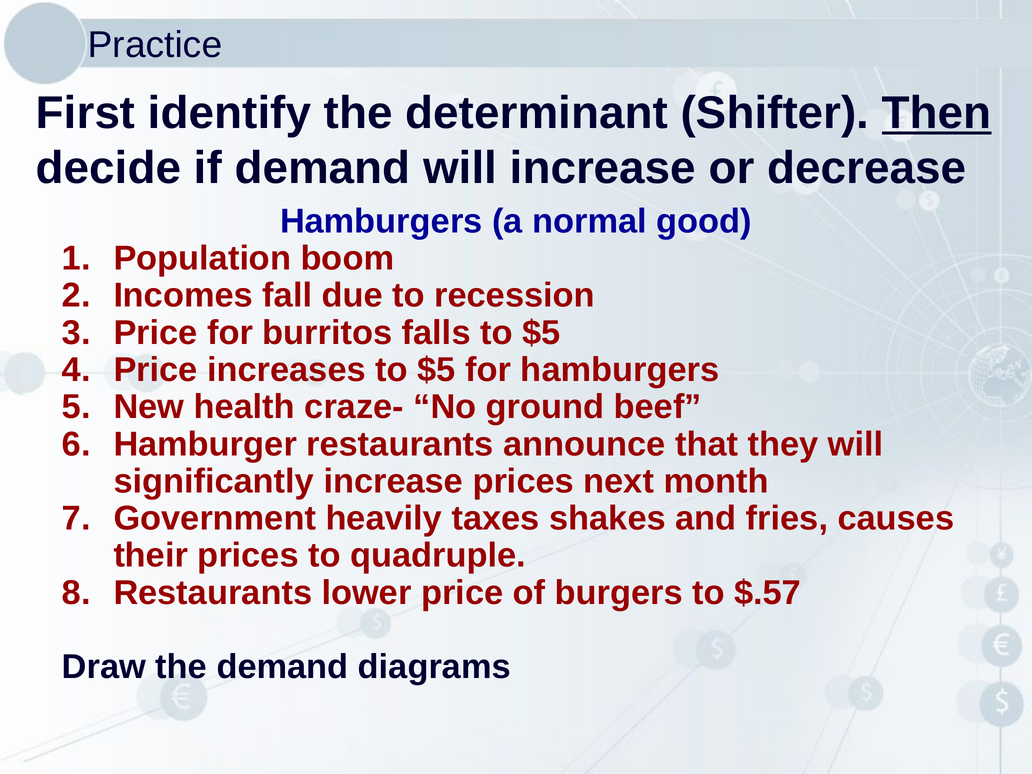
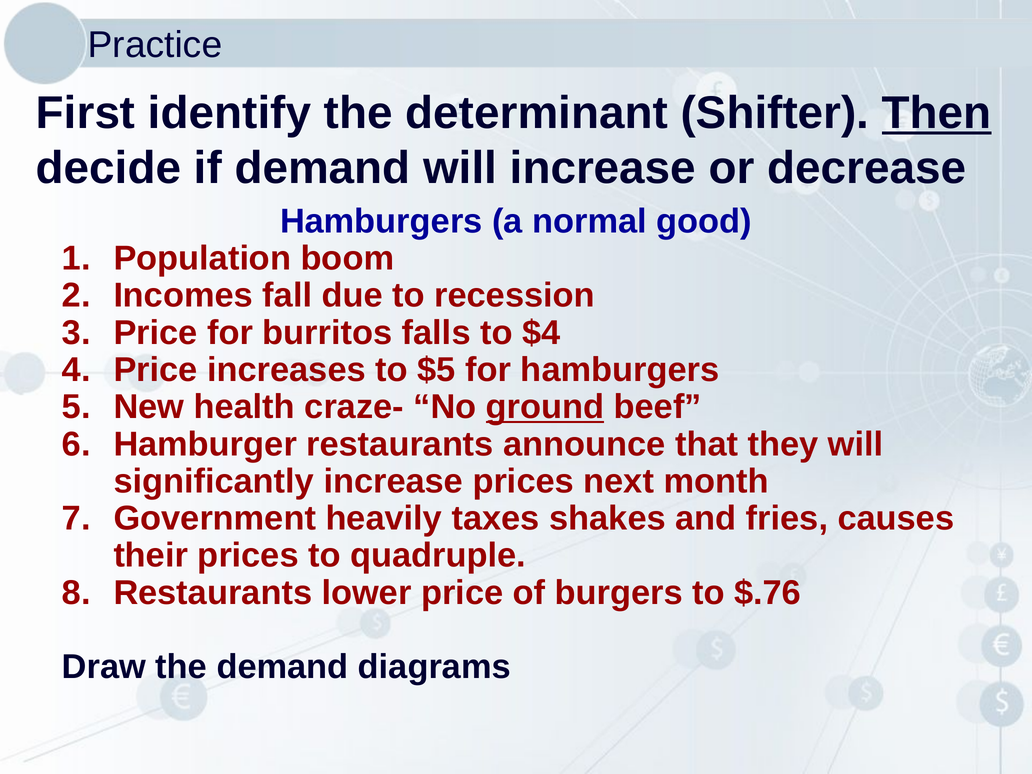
falls to $5: $5 -> $4
ground underline: none -> present
$.57: $.57 -> $.76
